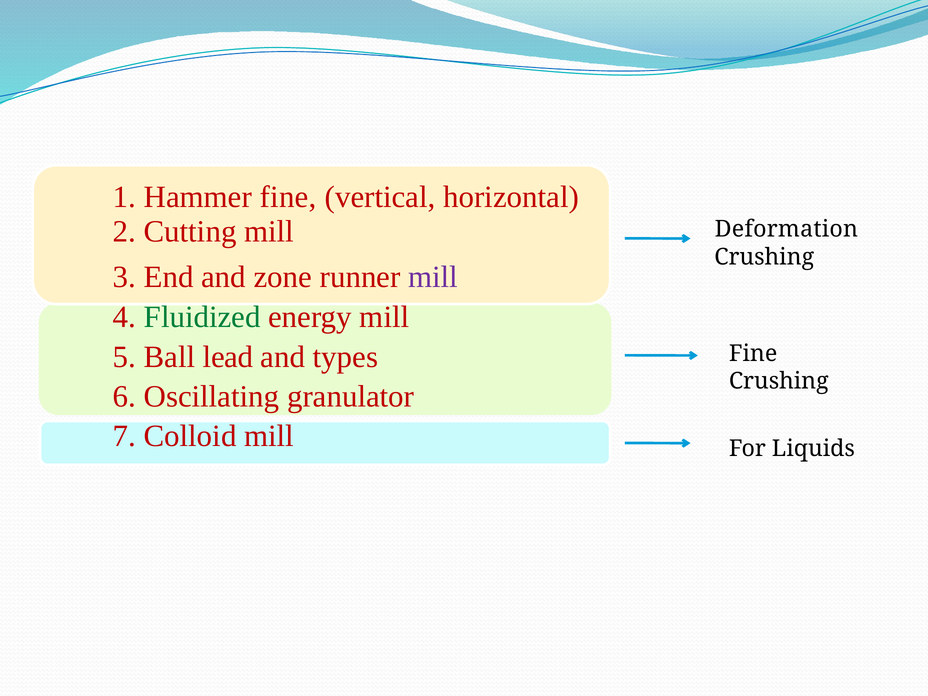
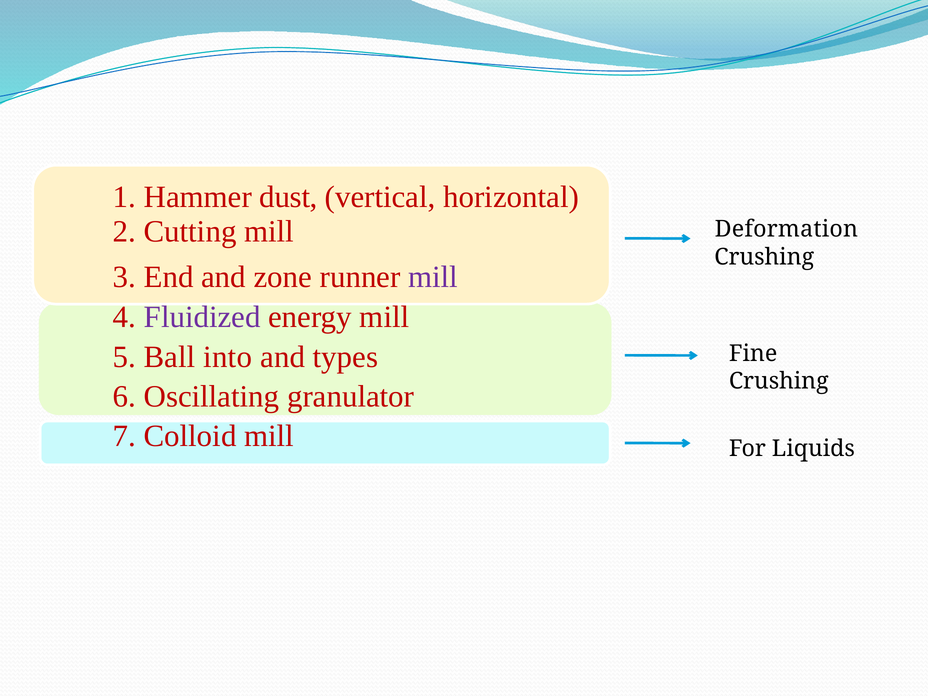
Hammer fine: fine -> dust
Fluidized colour: green -> purple
lead: lead -> into
